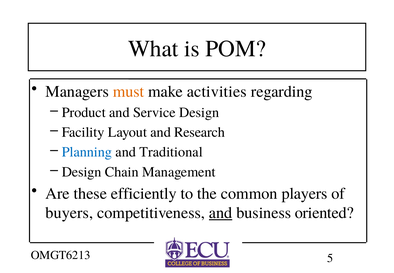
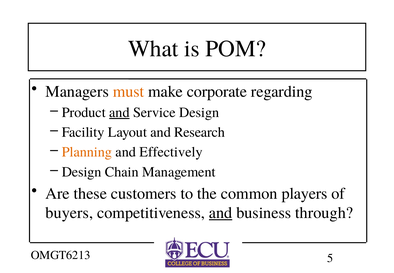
activities: activities -> corporate
and at (119, 112) underline: none -> present
Planning colour: blue -> orange
Traditional: Traditional -> Effectively
efficiently: efficiently -> customers
oriented: oriented -> through
